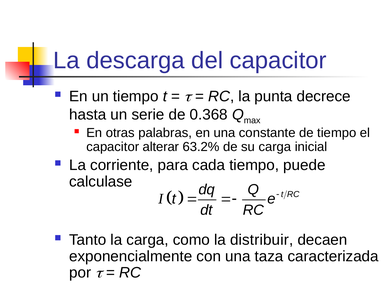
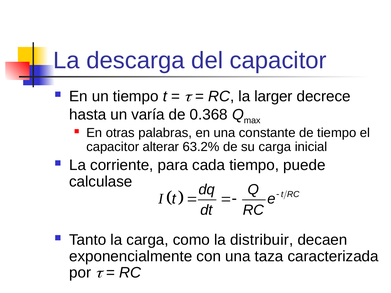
punta: punta -> larger
serie: serie -> varía
